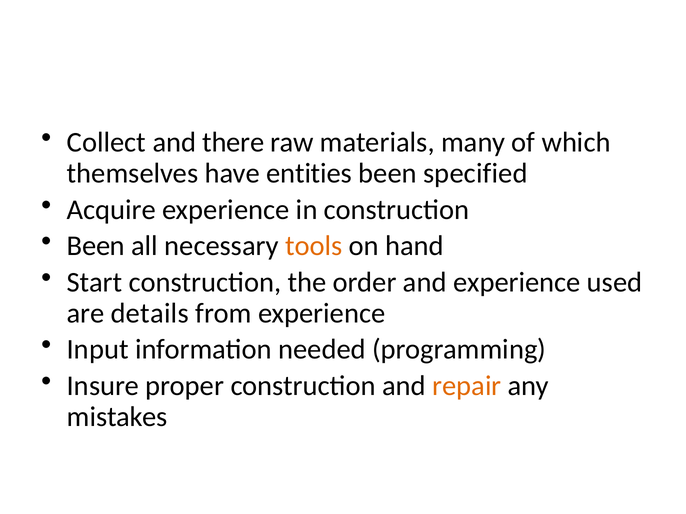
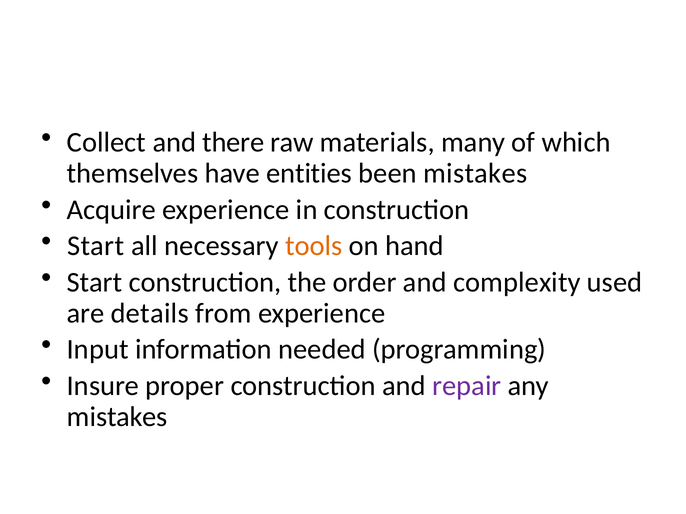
been specified: specified -> mistakes
Been at (96, 246): Been -> Start
and experience: experience -> complexity
repair colour: orange -> purple
